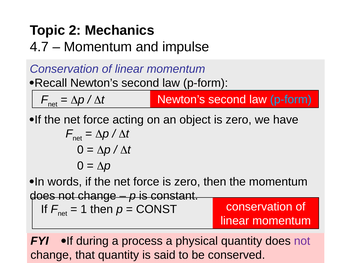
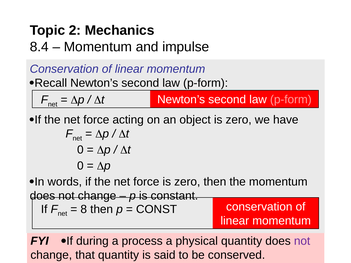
4.7: 4.7 -> 8.4
p-form at (291, 100) colour: light blue -> pink
1: 1 -> 8
